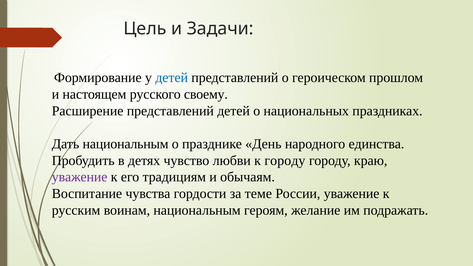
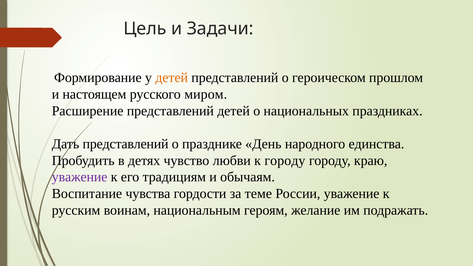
детей at (172, 78) colour: blue -> orange
своему: своему -> миром
Дать национальным: национальным -> представлений
